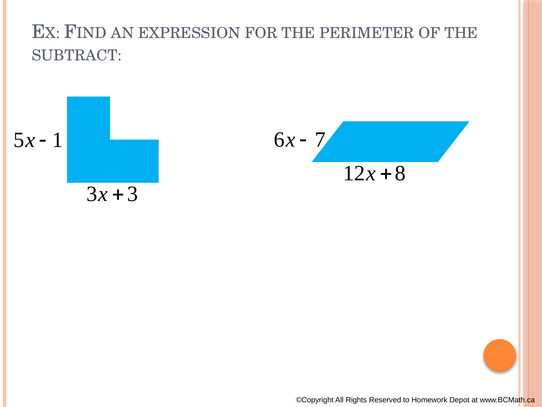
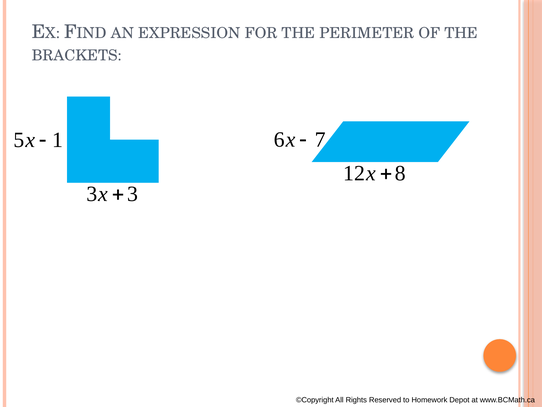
SUBTRACT: SUBTRACT -> BRACKETS
